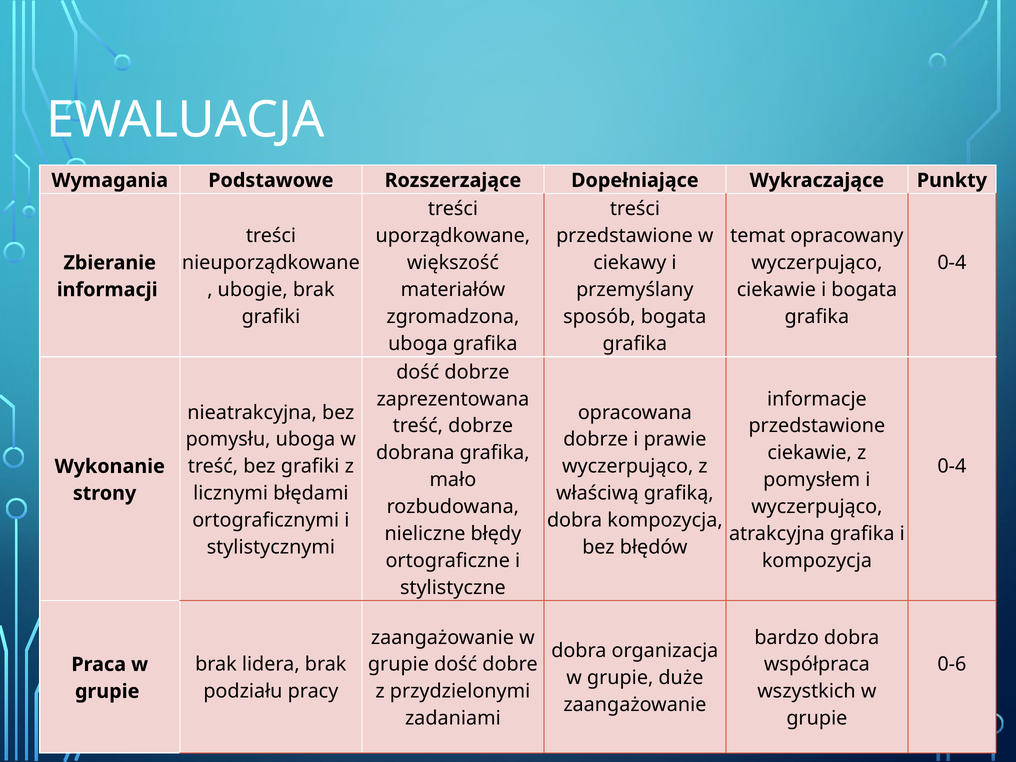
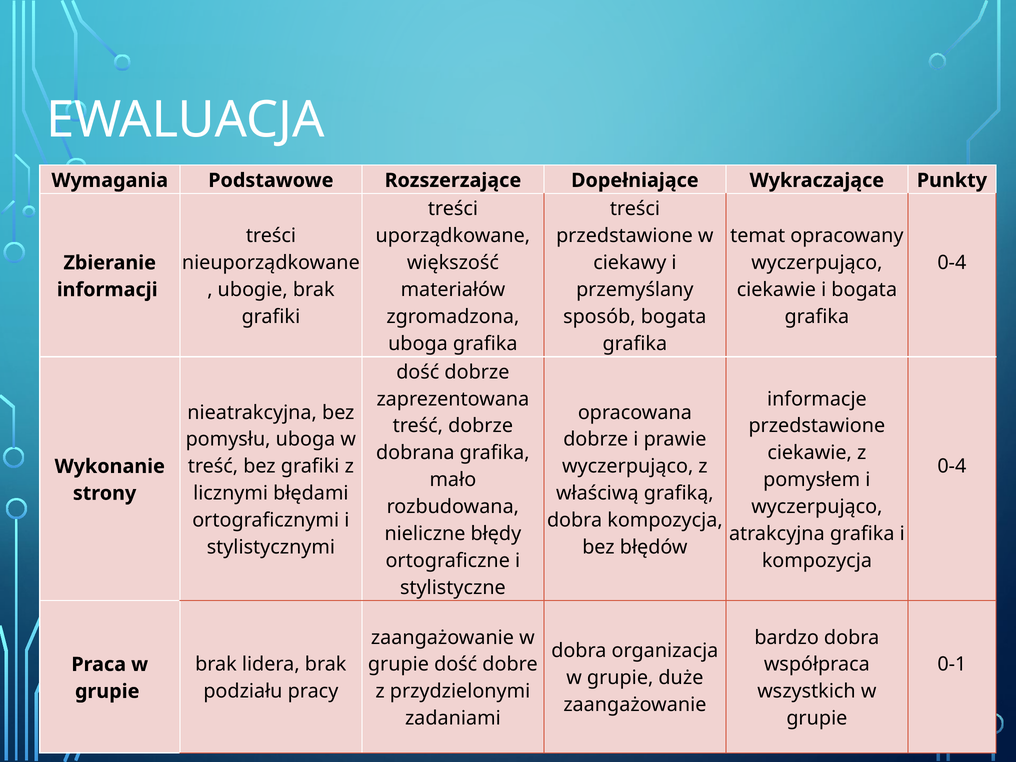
0-6: 0-6 -> 0-1
